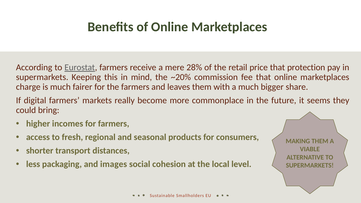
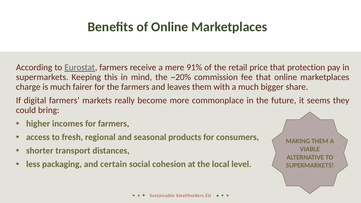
28%: 28% -> 91%
images: images -> certain
